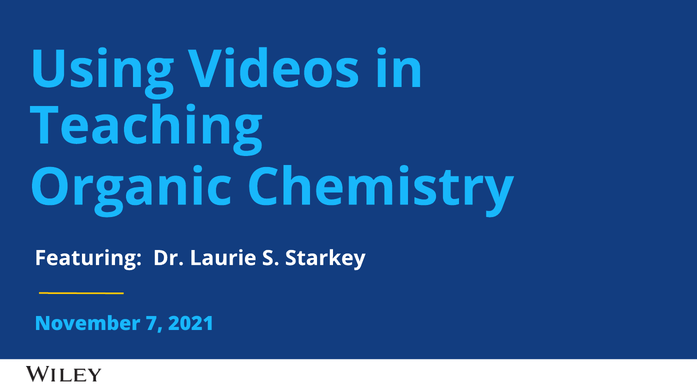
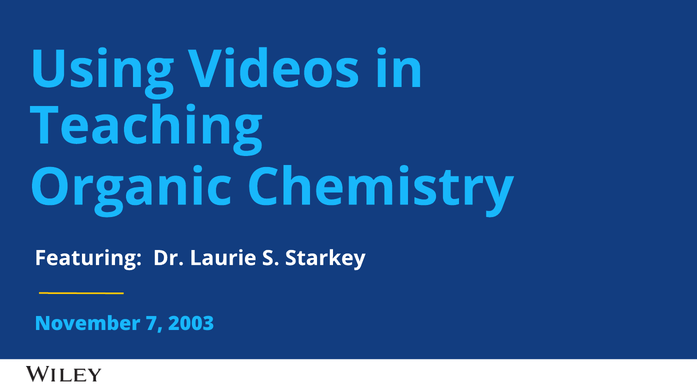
2021: 2021 -> 2003
